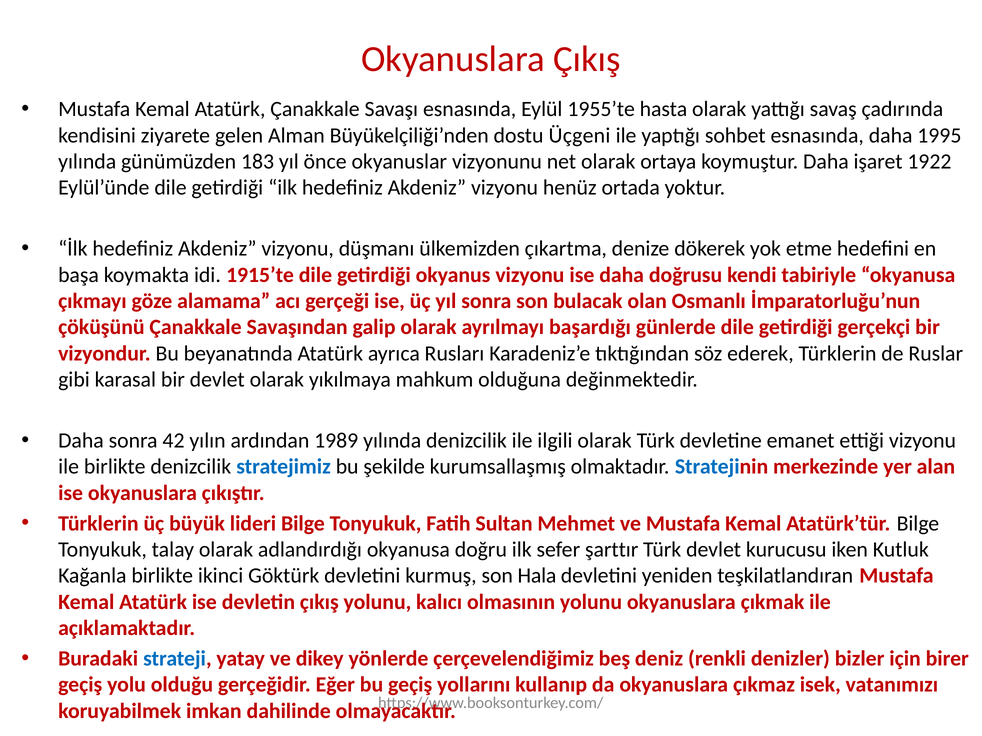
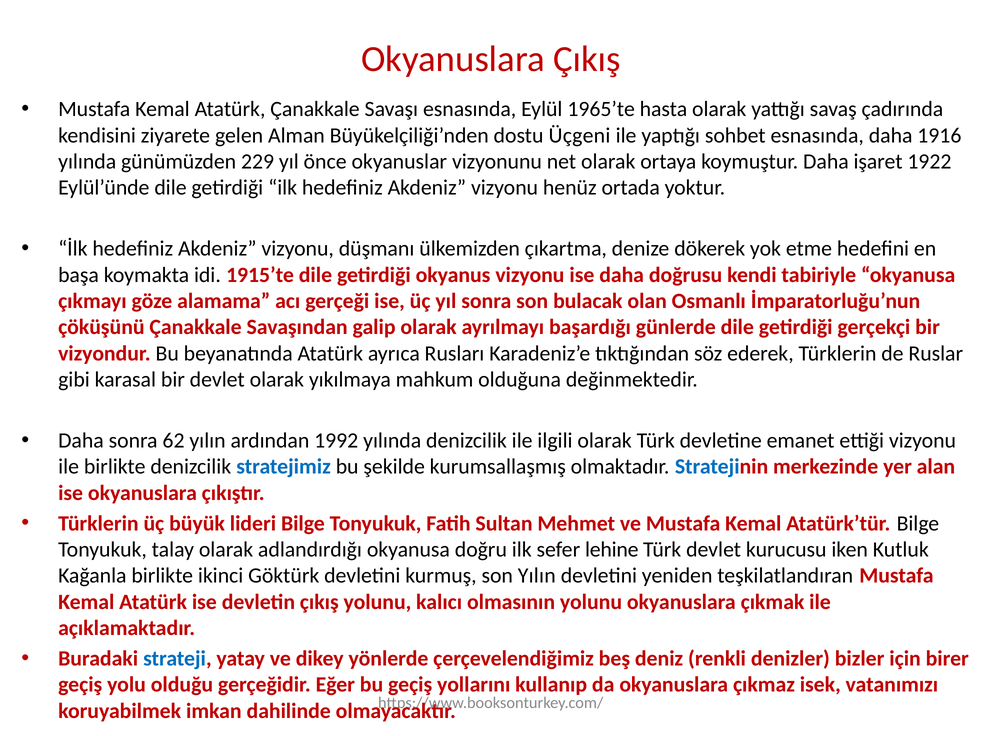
1955’te: 1955’te -> 1965’te
1995: 1995 -> 1916
183: 183 -> 229
42: 42 -> 62
1989: 1989 -> 1992
şarttır: şarttır -> lehine
son Hala: Hala -> Yılın
